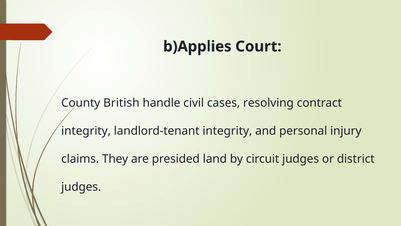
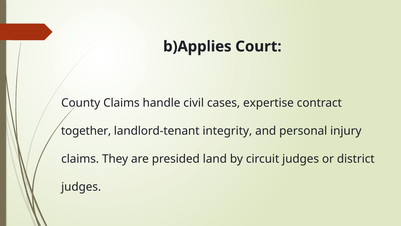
County British: British -> Claims
resolving: resolving -> expertise
integrity at (86, 131): integrity -> together
